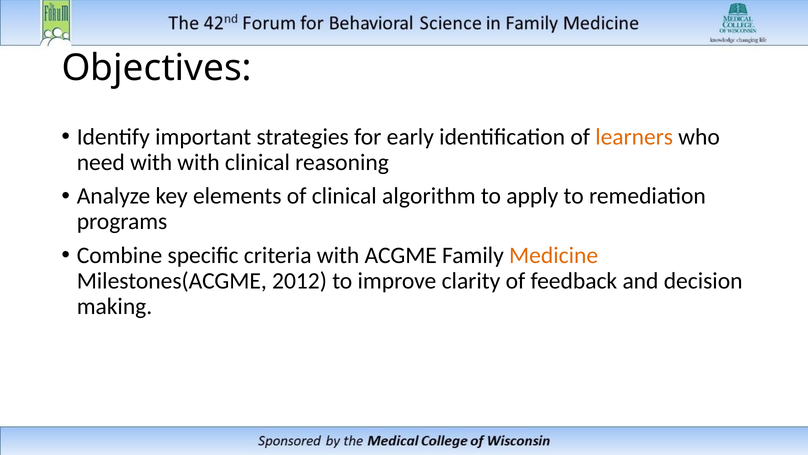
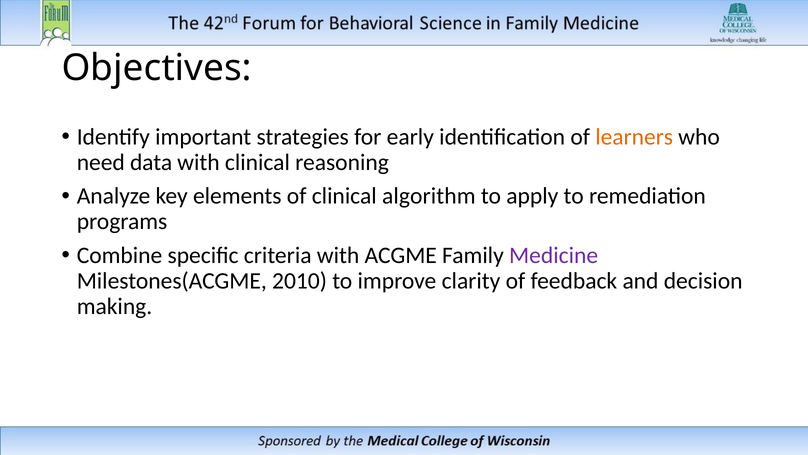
need with: with -> data
Medicine colour: orange -> purple
2012: 2012 -> 2010
